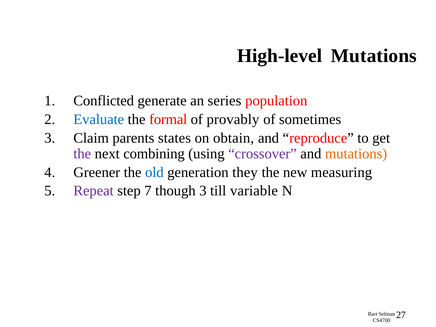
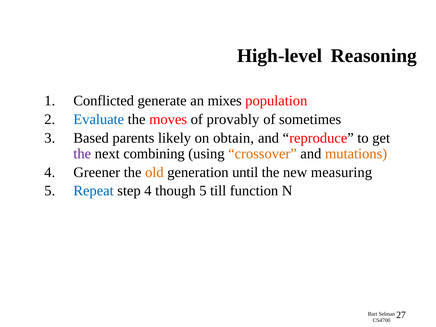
High-level Mutations: Mutations -> Reasoning
series: series -> mixes
formal: formal -> moves
Claim: Claim -> Based
states: states -> likely
crossover colour: purple -> orange
old colour: blue -> orange
they: they -> until
Repeat colour: purple -> blue
step 7: 7 -> 4
though 3: 3 -> 5
variable: variable -> function
